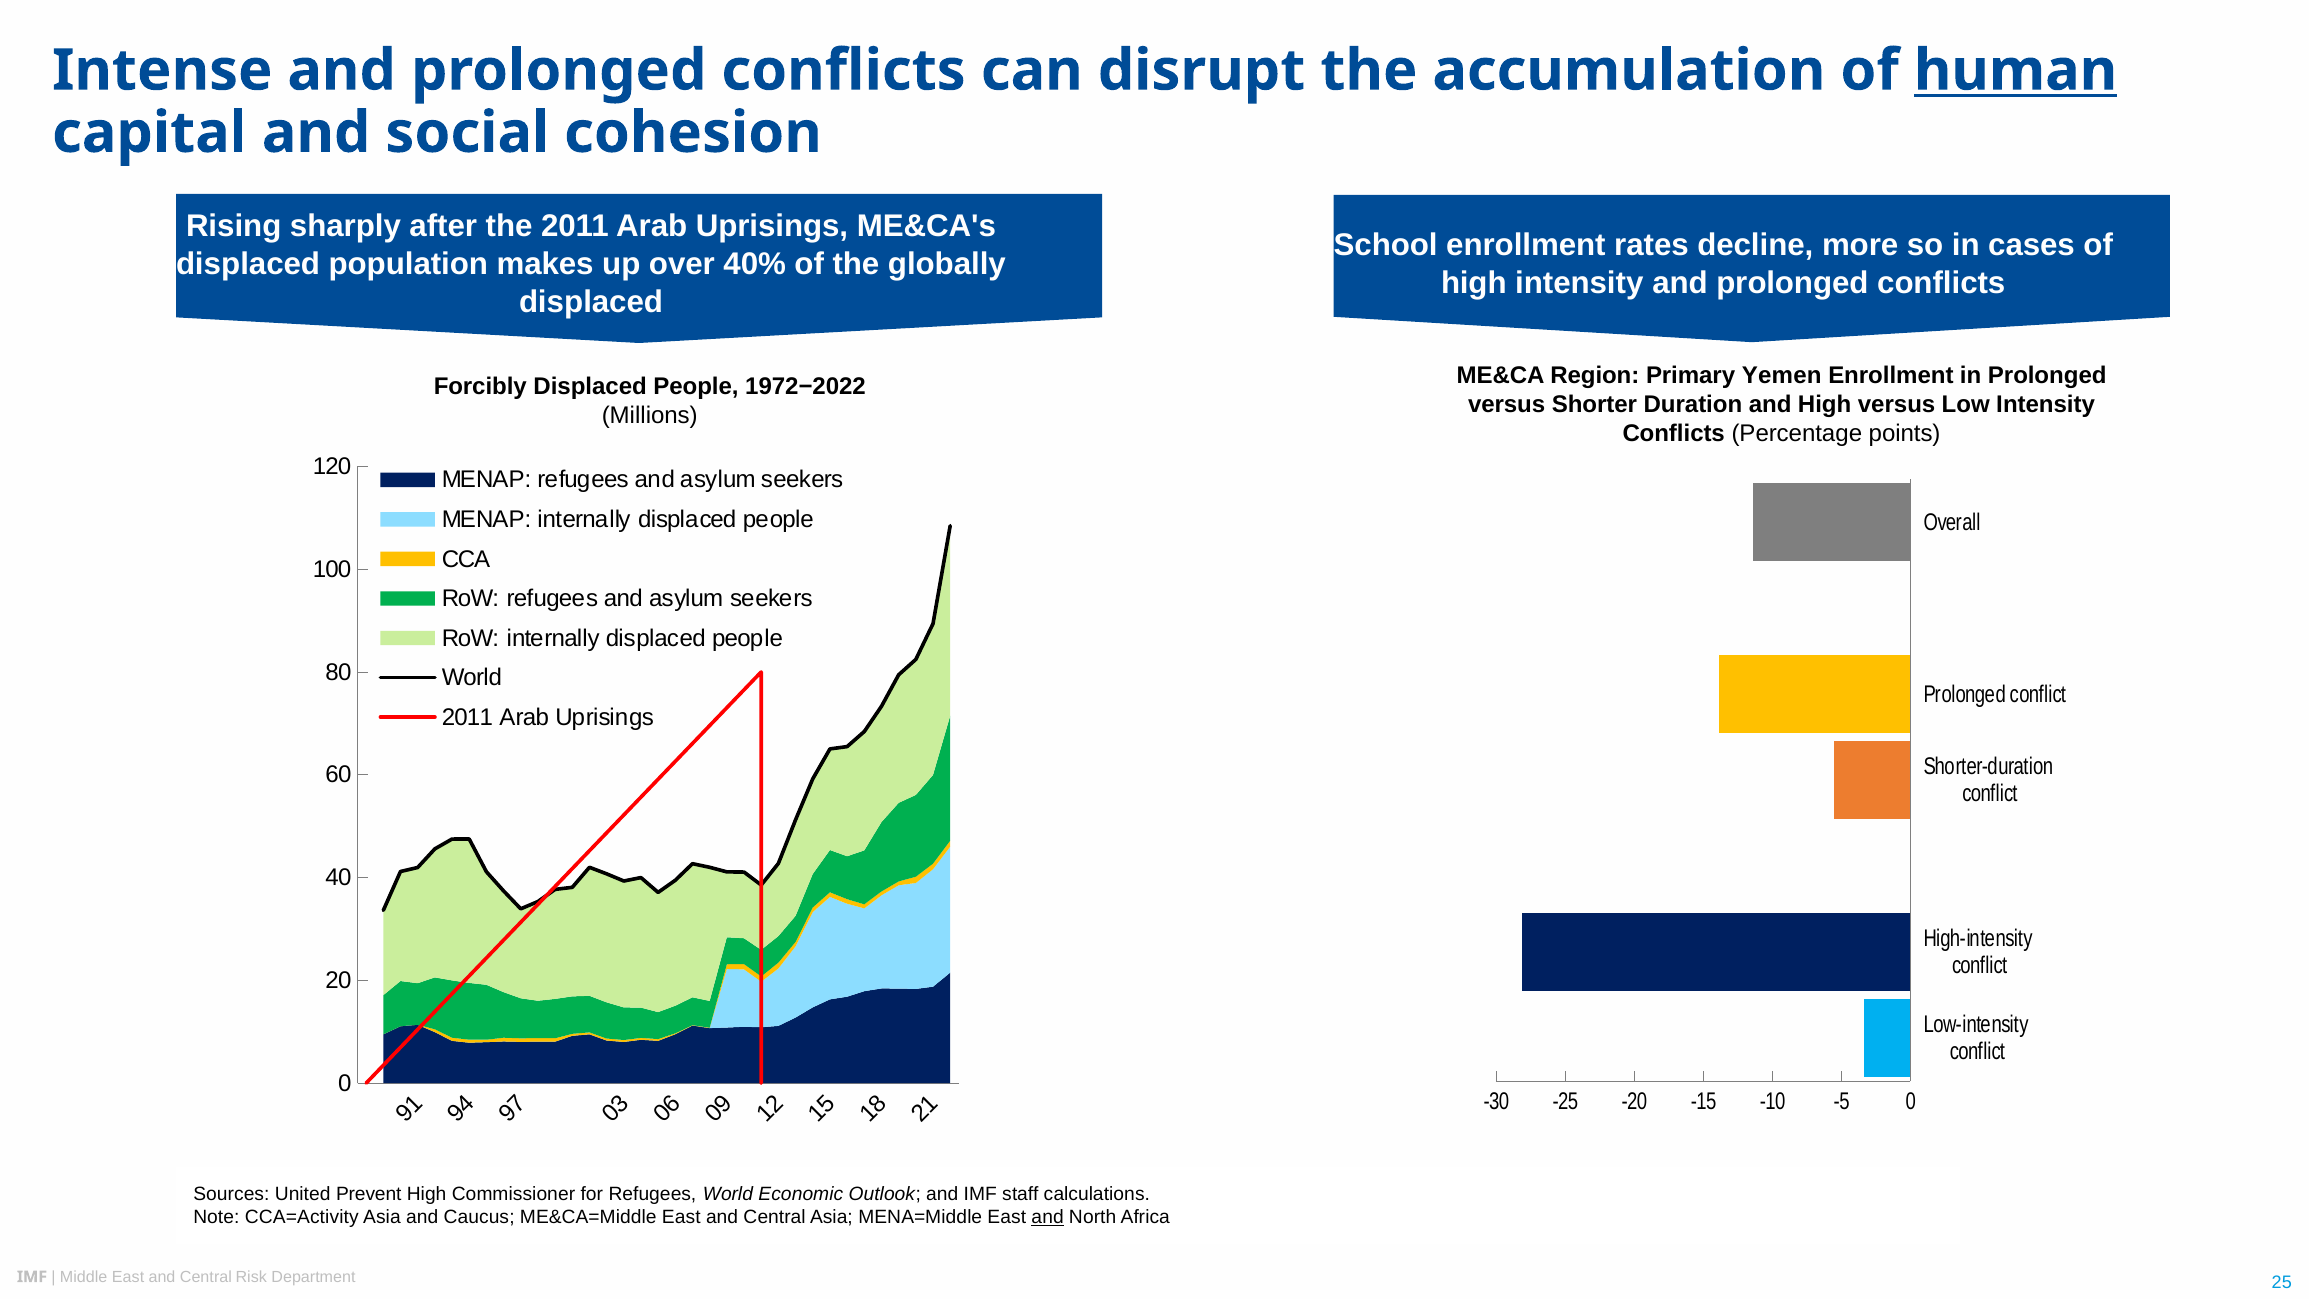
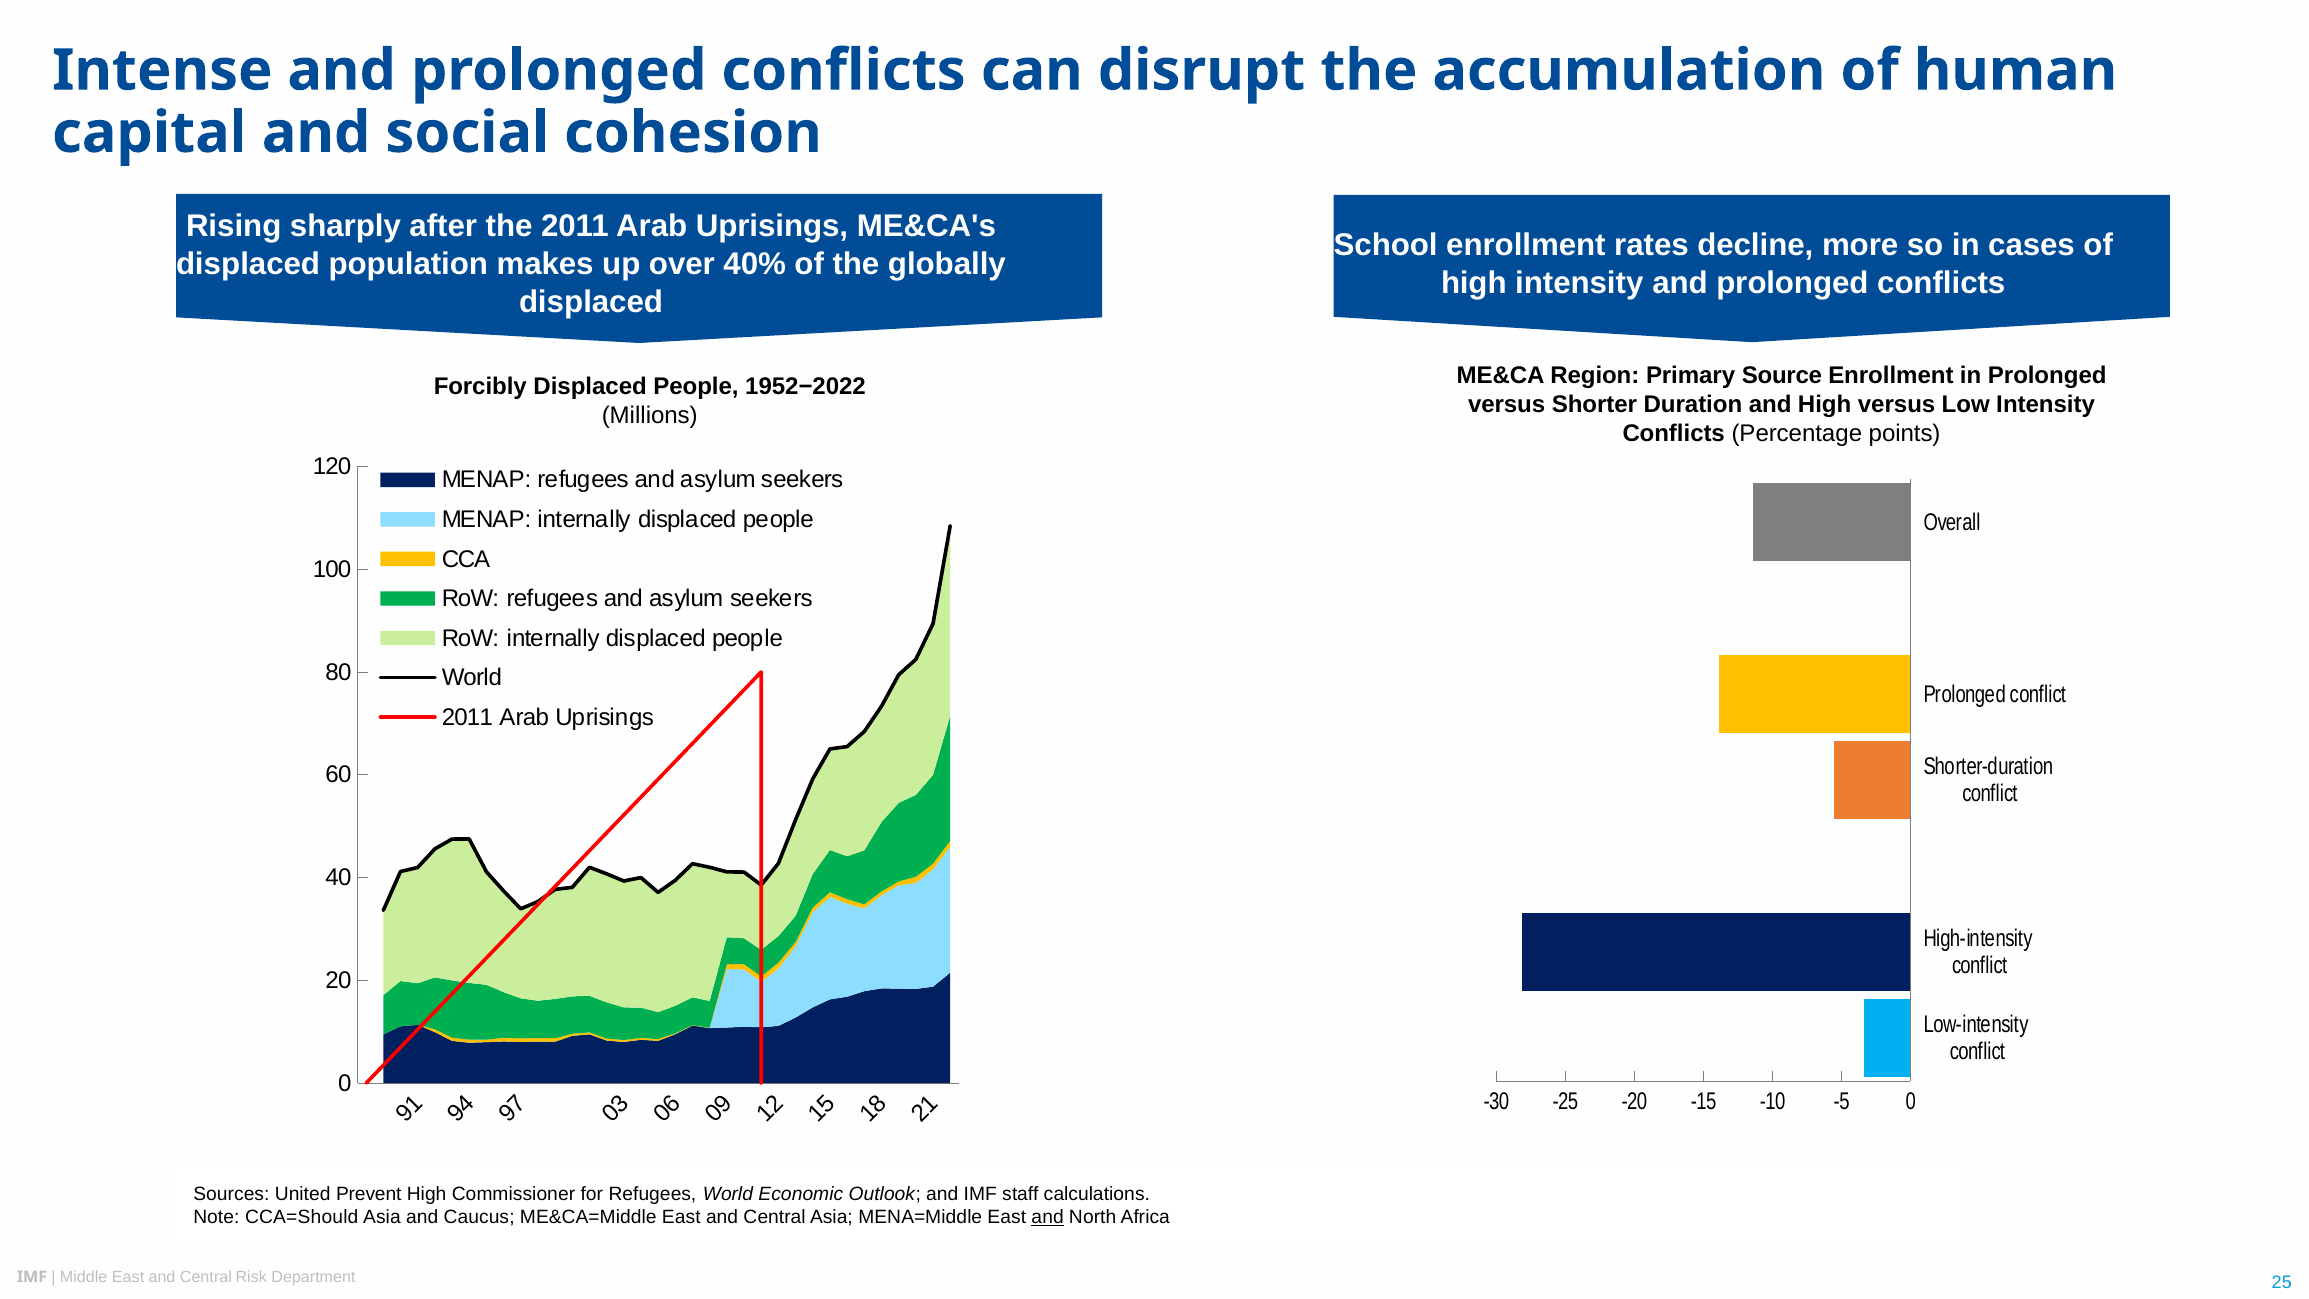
human underline: present -> none
Yemen: Yemen -> Source
1972−2022: 1972−2022 -> 1952−2022
CCA=Activity: CCA=Activity -> CCA=Should
